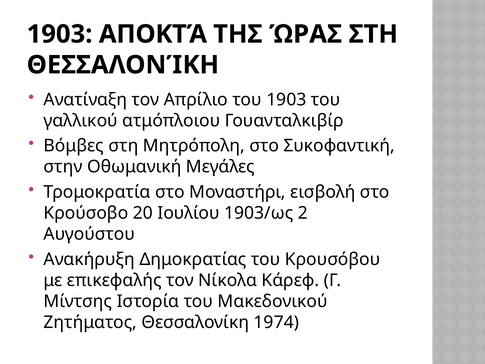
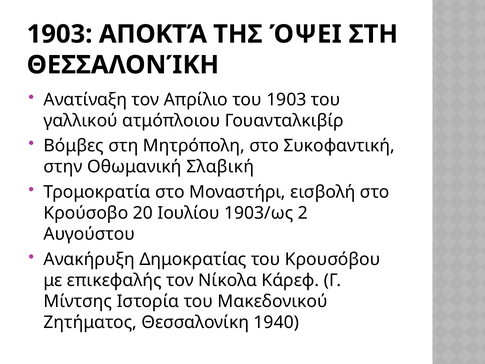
ΏΡΑΣ: ΏΡΑΣ -> ΌΨΕΙ
Μεγάλες: Μεγάλες -> Σλαβική
1974: 1974 -> 1940
